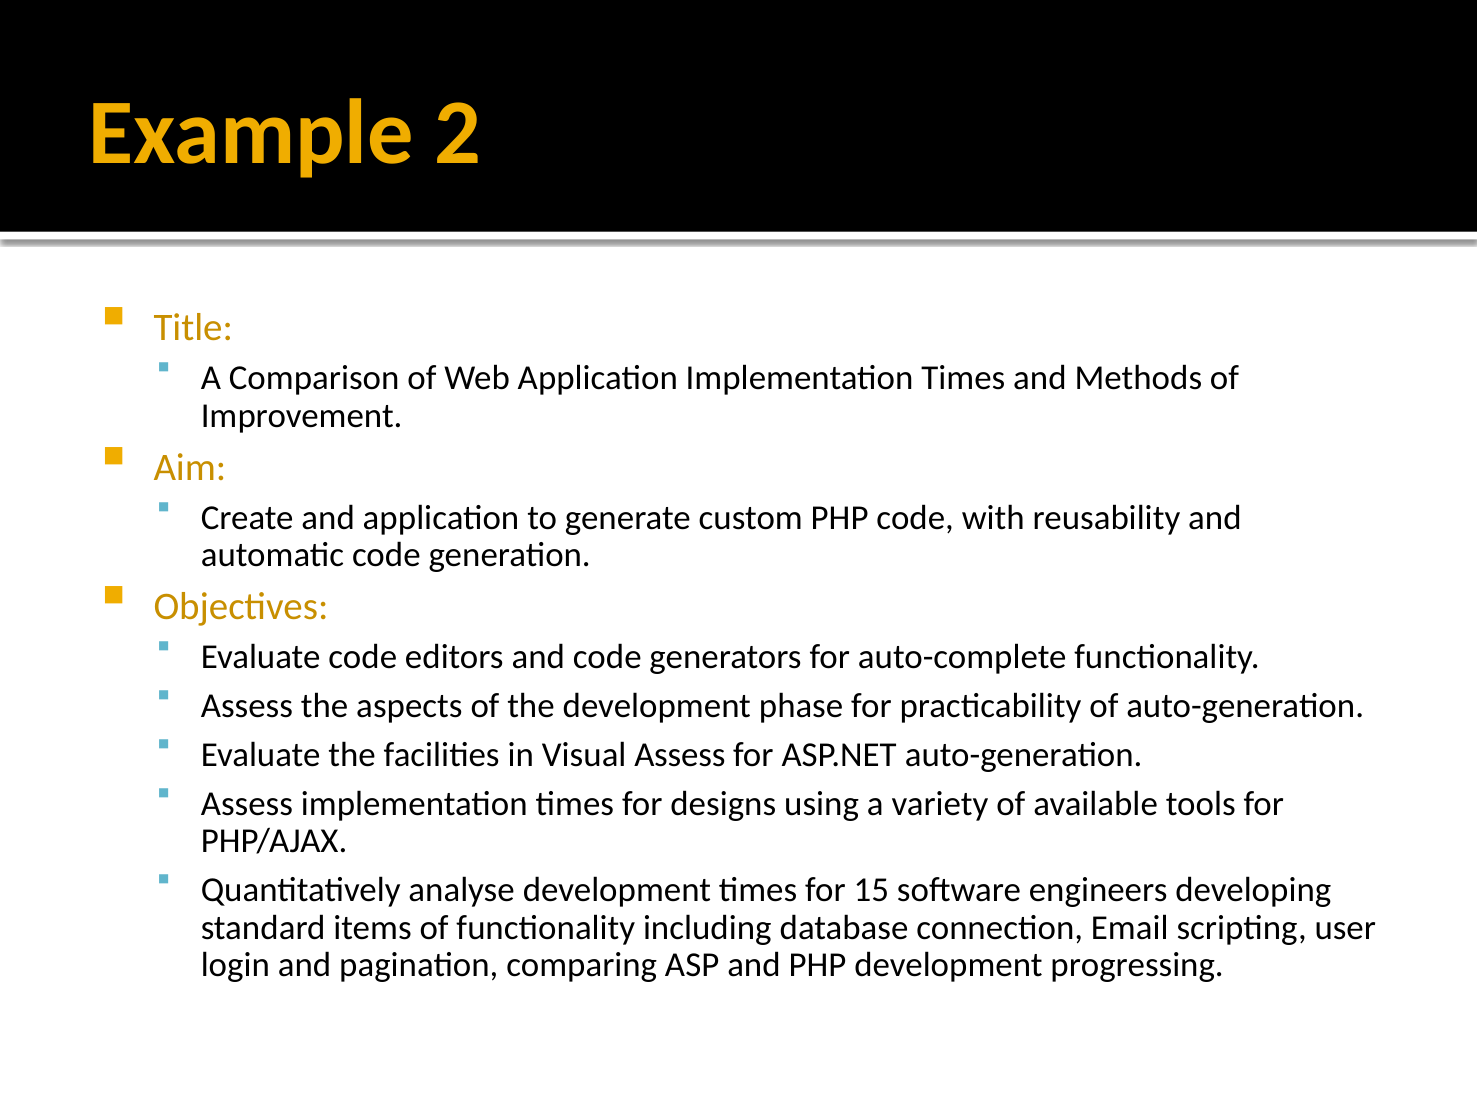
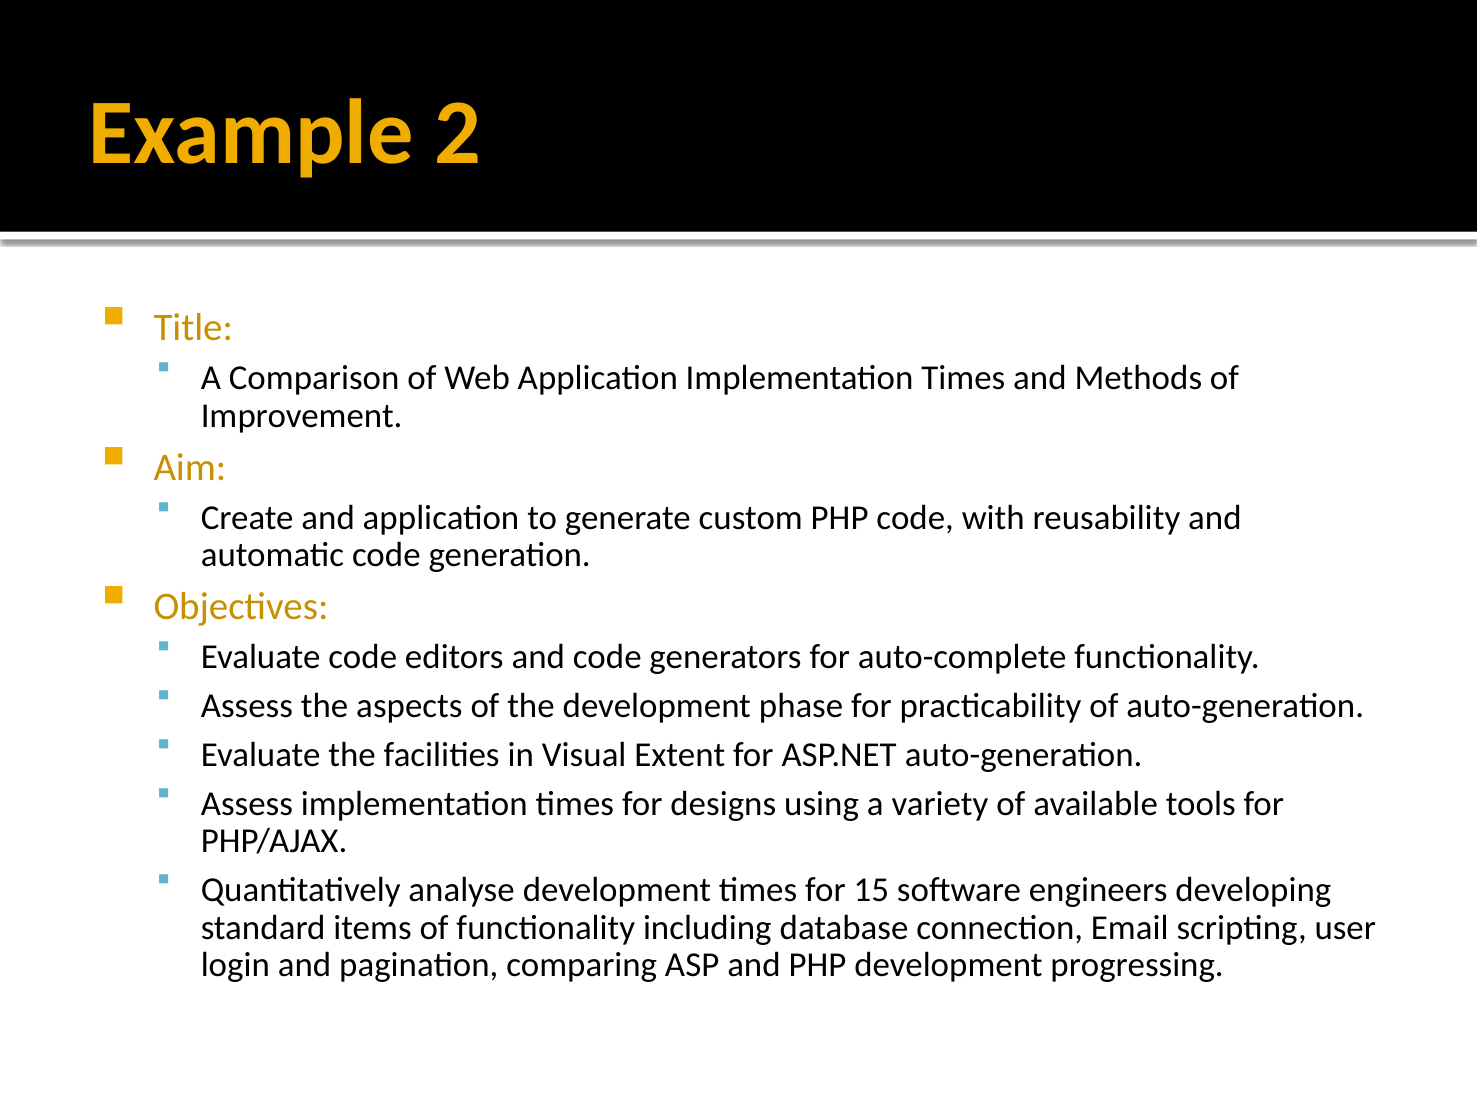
Visual Assess: Assess -> Extent
